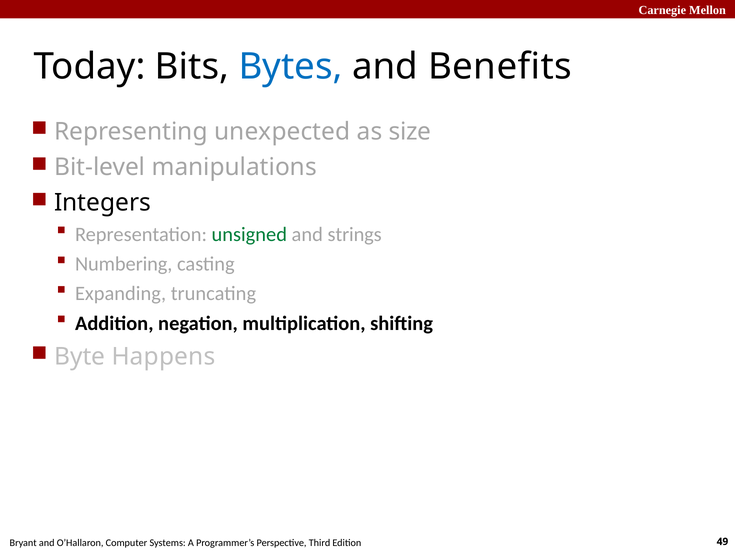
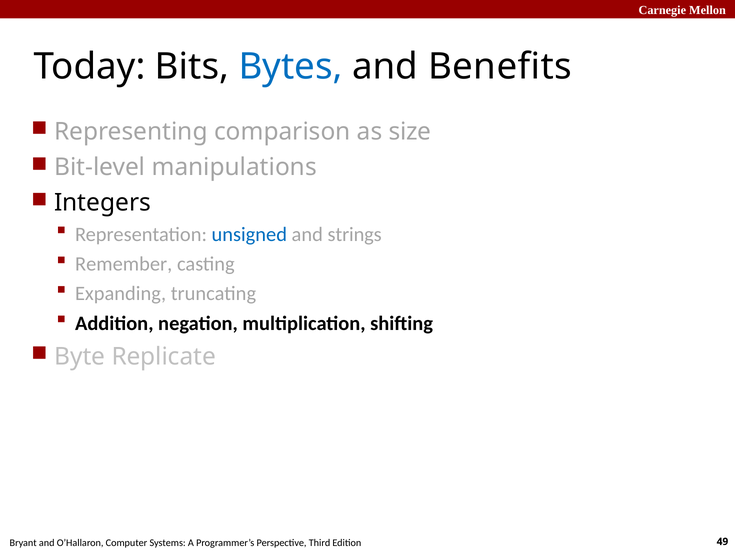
unexpected: unexpected -> comparison
unsigned colour: green -> blue
Numbering: Numbering -> Remember
Happens: Happens -> Replicate
